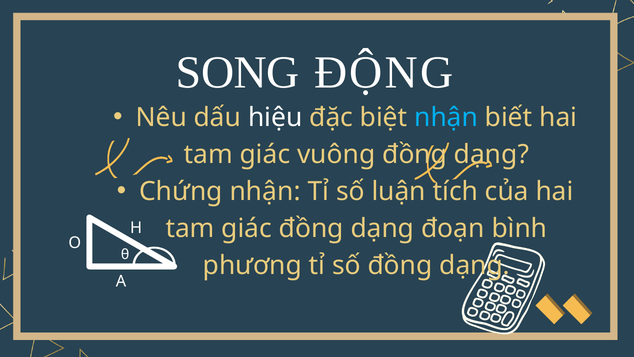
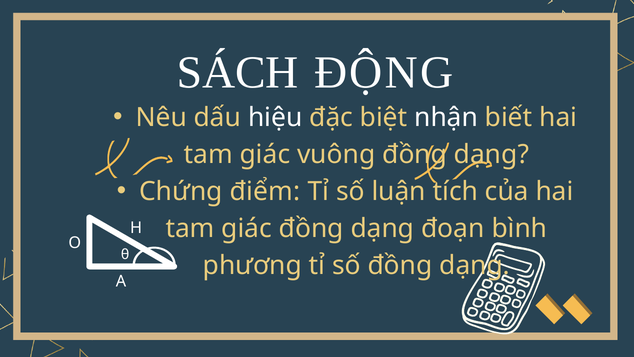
SONG: SONG -> SÁCH
nhận at (446, 117) colour: light blue -> white
Chứng nhận: nhận -> điểm
